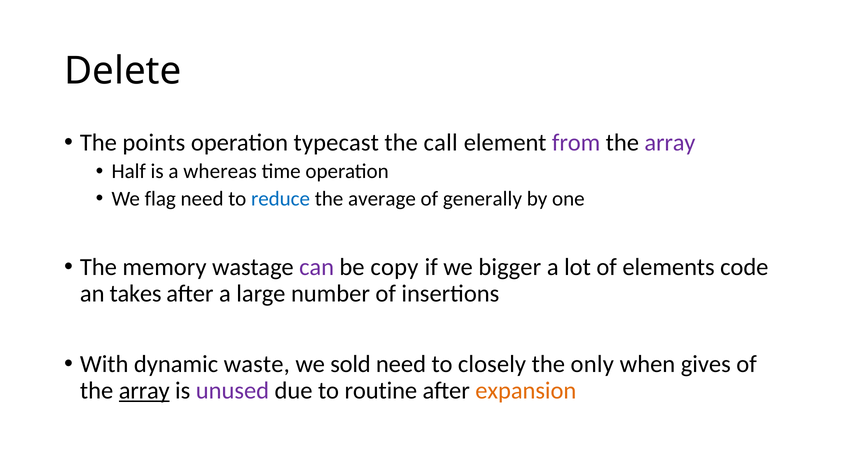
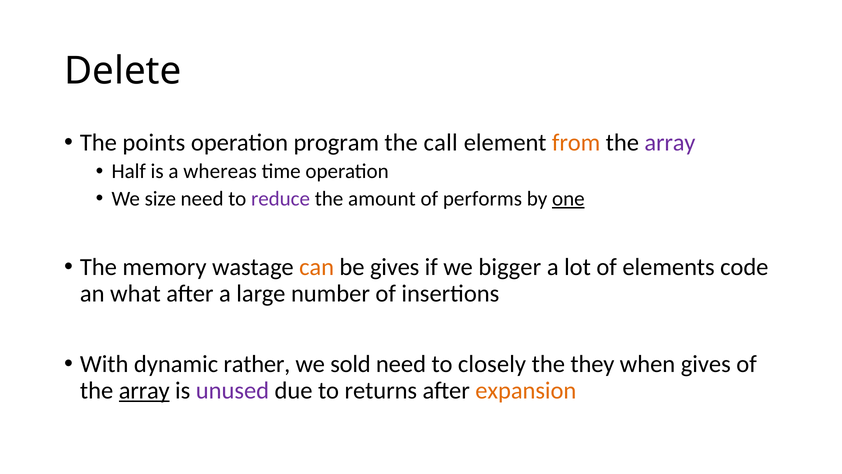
typecast: typecast -> program
from colour: purple -> orange
flag: flag -> size
reduce colour: blue -> purple
average: average -> amount
generally: generally -> performs
one underline: none -> present
can colour: purple -> orange
be copy: copy -> gives
takes: takes -> what
waste: waste -> rather
only: only -> they
routine: routine -> returns
